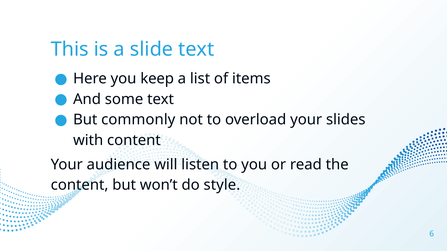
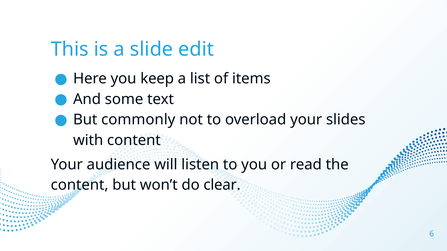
slide text: text -> edit
style: style -> clear
